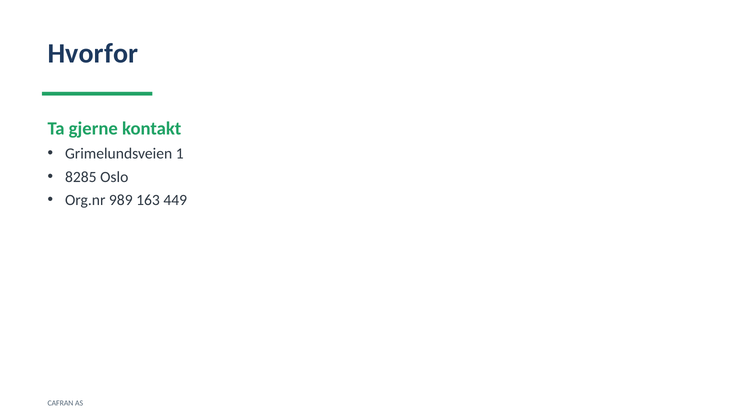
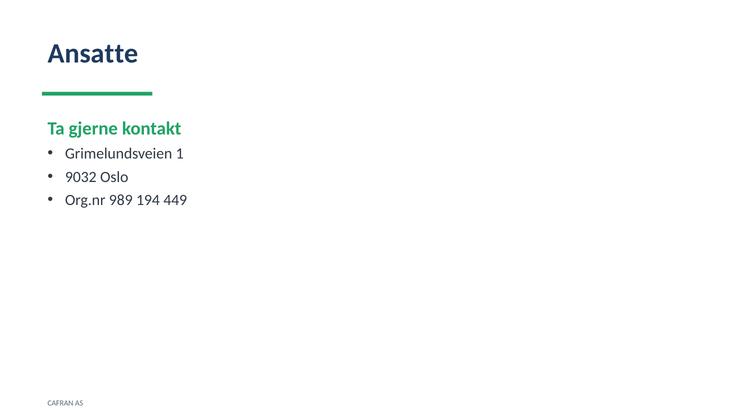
Hvorfor: Hvorfor -> Ansatte
8285: 8285 -> 9032
163: 163 -> 194
